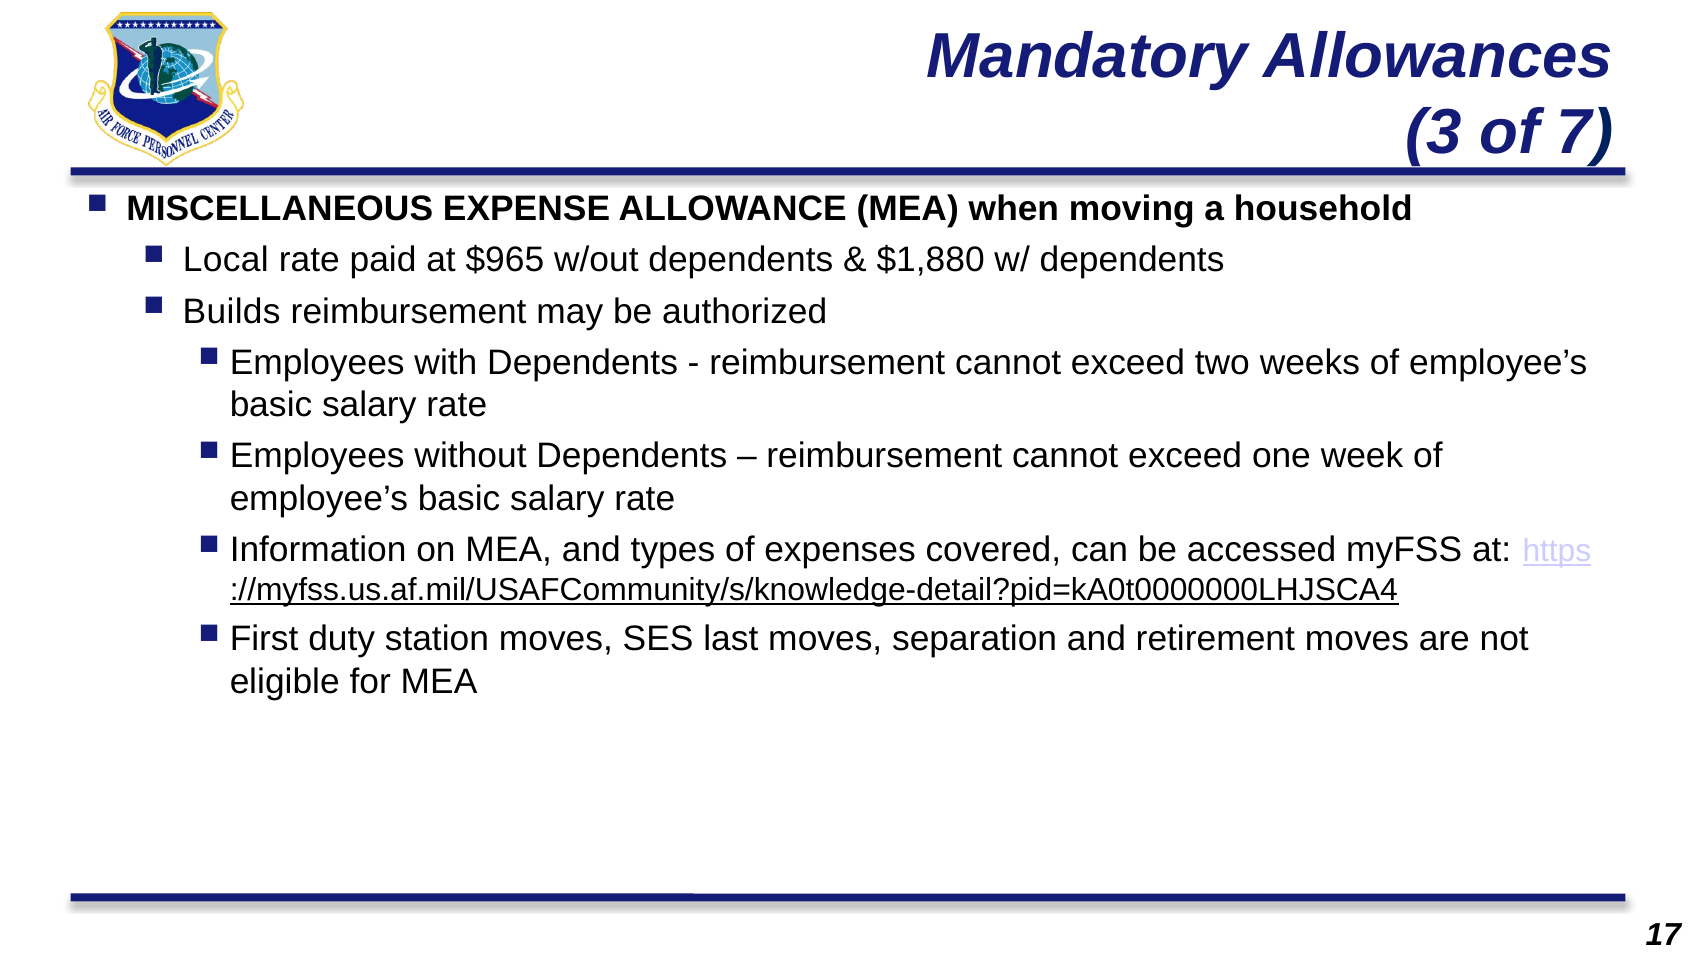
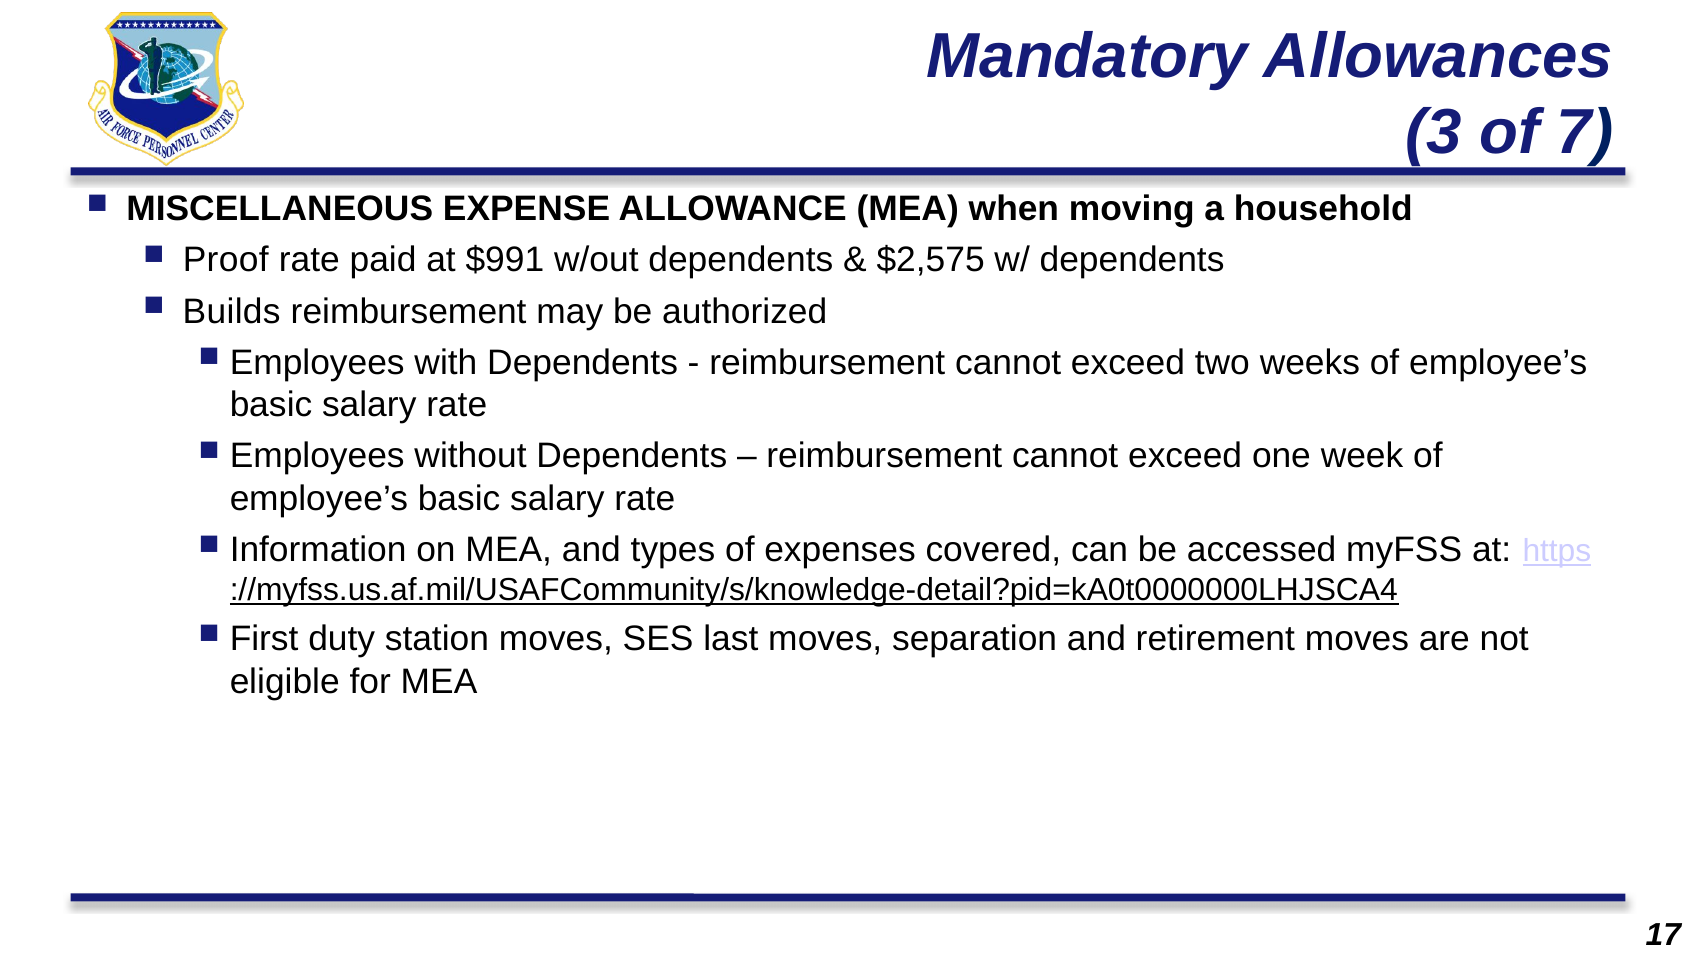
Local: Local -> Proof
$965: $965 -> $991
$1,880: $1,880 -> $2,575
